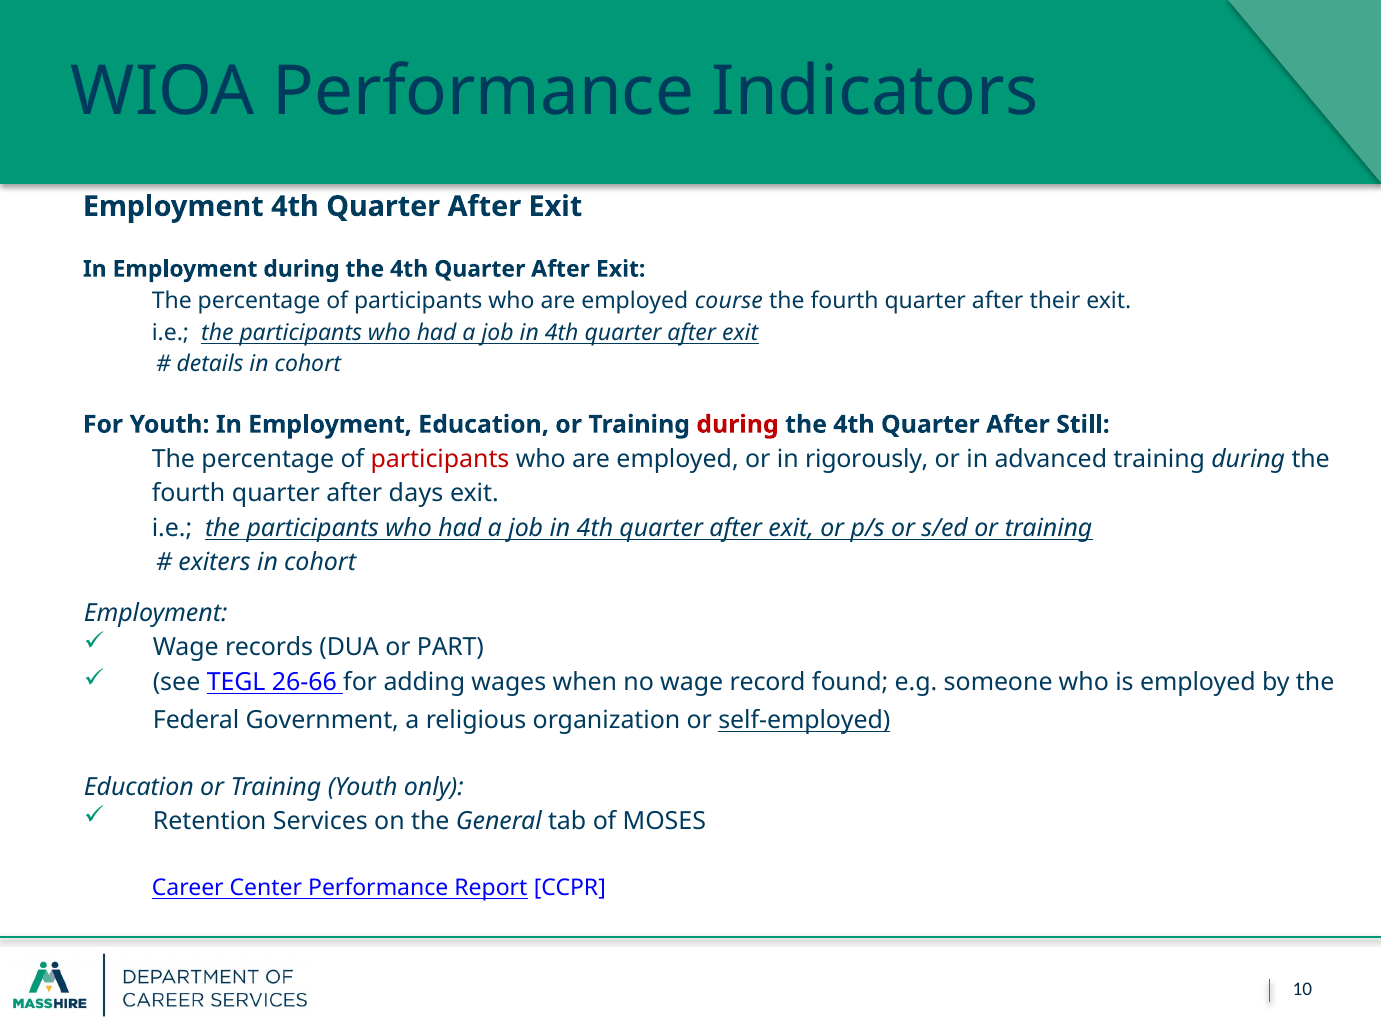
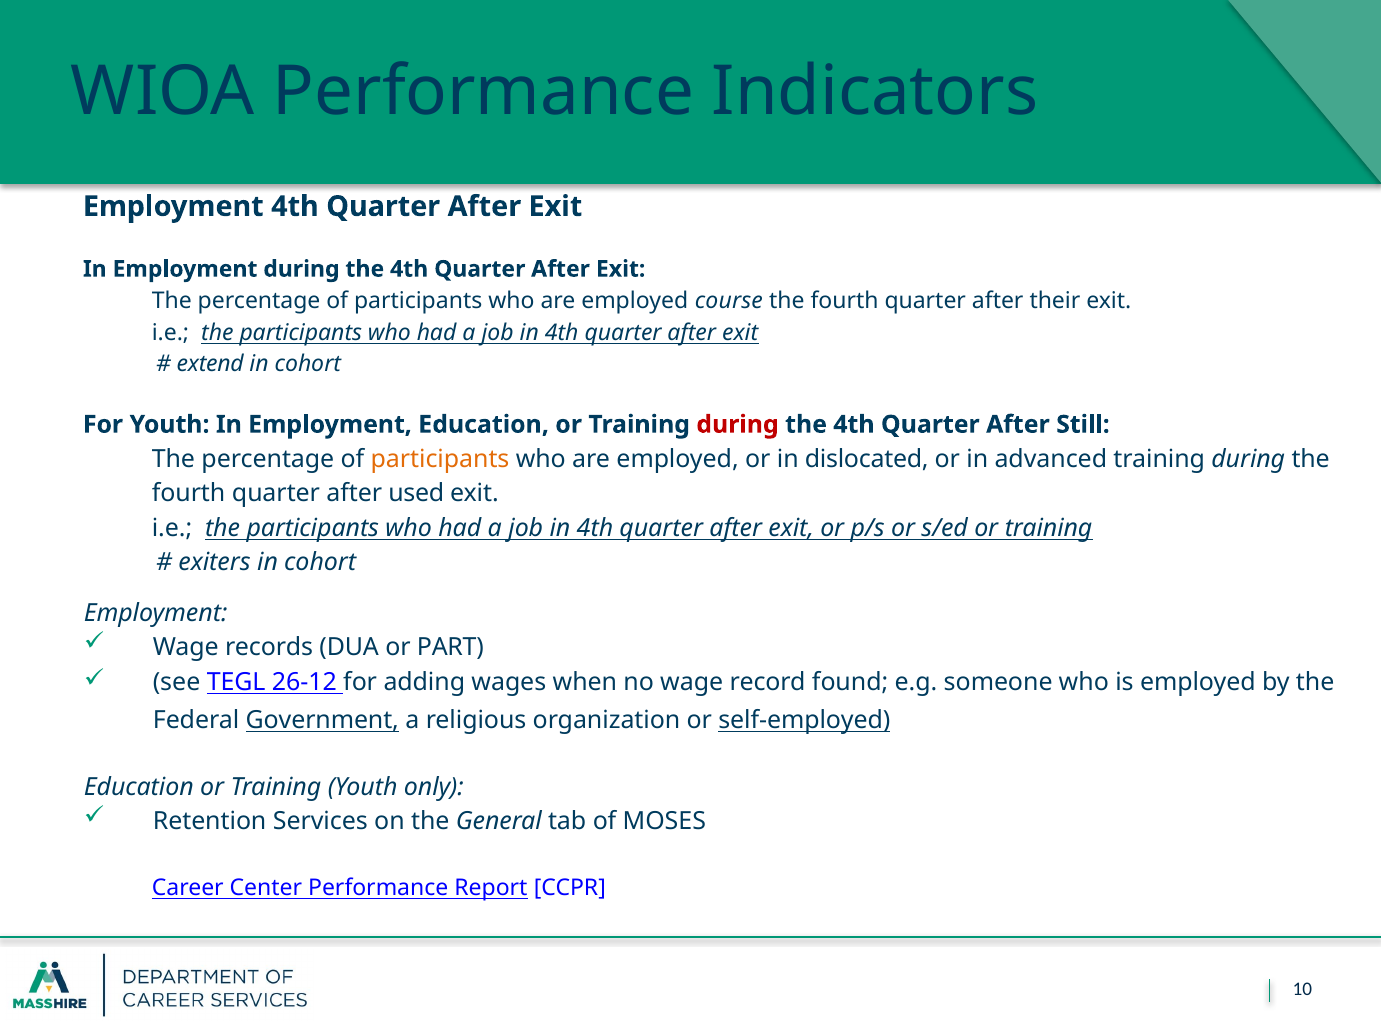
details: details -> extend
participants at (440, 459) colour: red -> orange
rigorously: rigorously -> dislocated
days: days -> used
26-66: 26-66 -> 26-12
Government underline: none -> present
